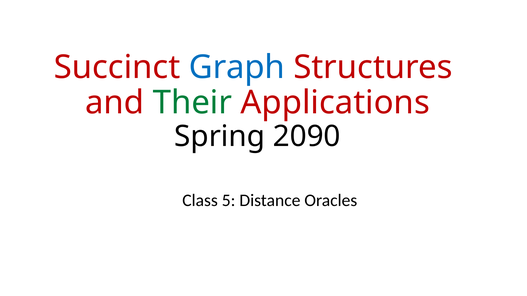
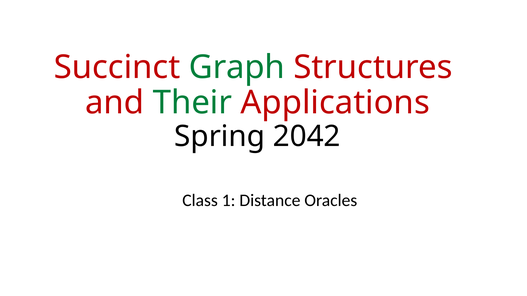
Graph colour: blue -> green
2090: 2090 -> 2042
5: 5 -> 1
